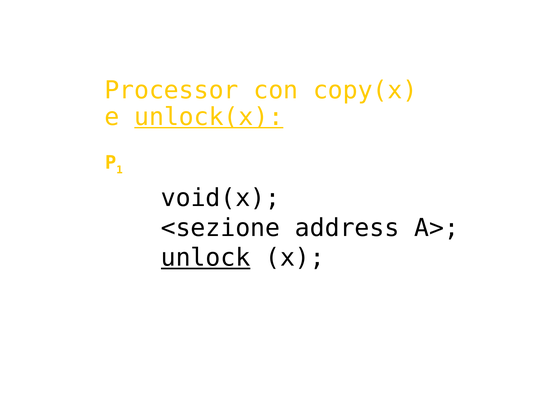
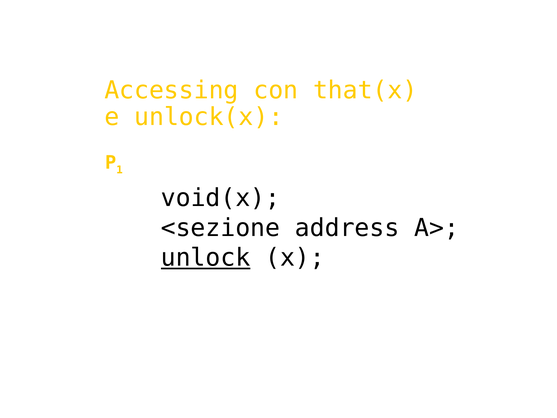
Processor: Processor -> Accessing
copy(x: copy(x -> that(x
unlock(x underline: present -> none
